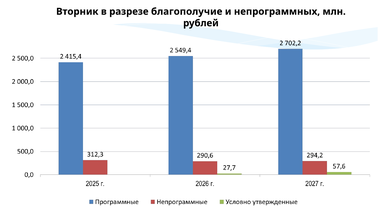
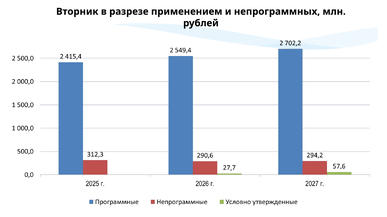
благополучие: благополучие -> применением
